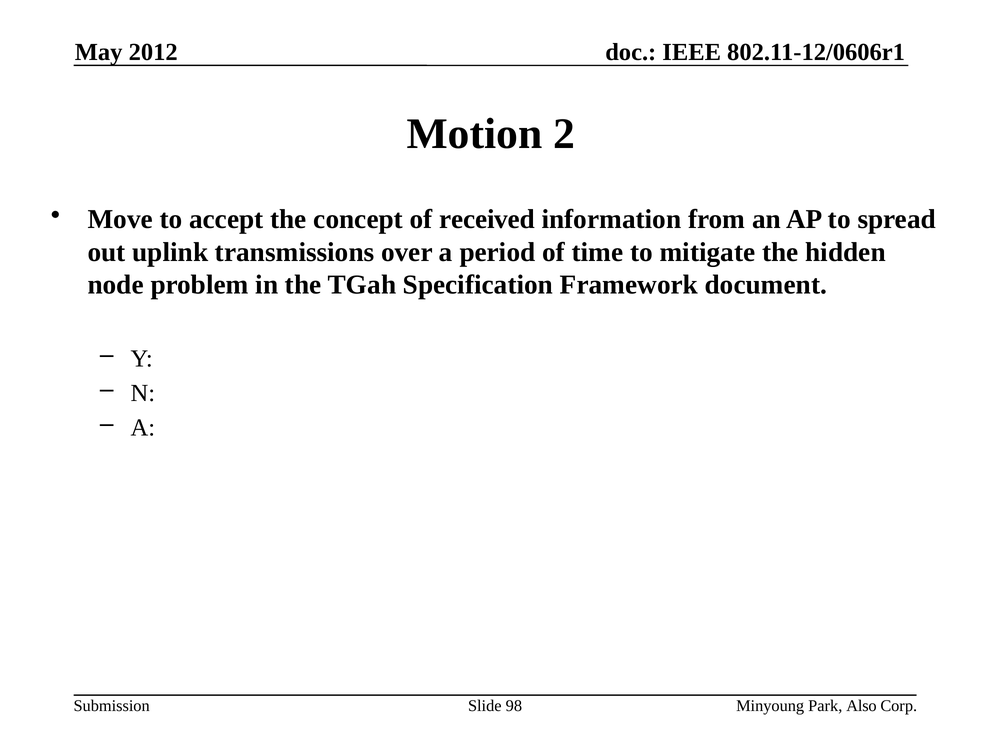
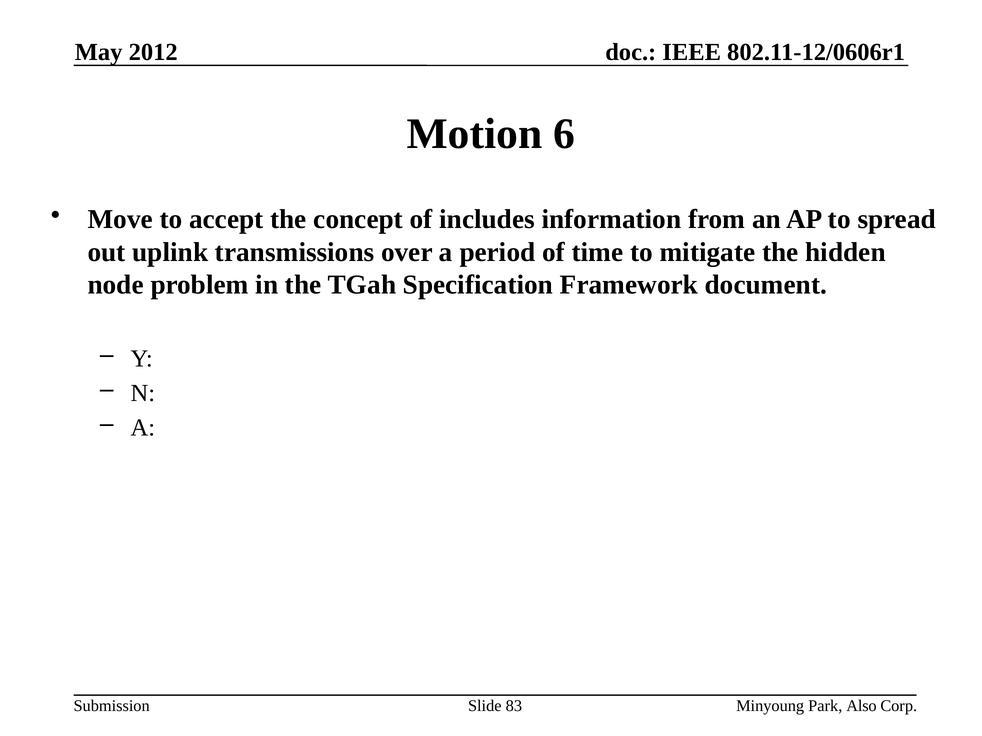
2: 2 -> 6
received: received -> includes
98: 98 -> 83
